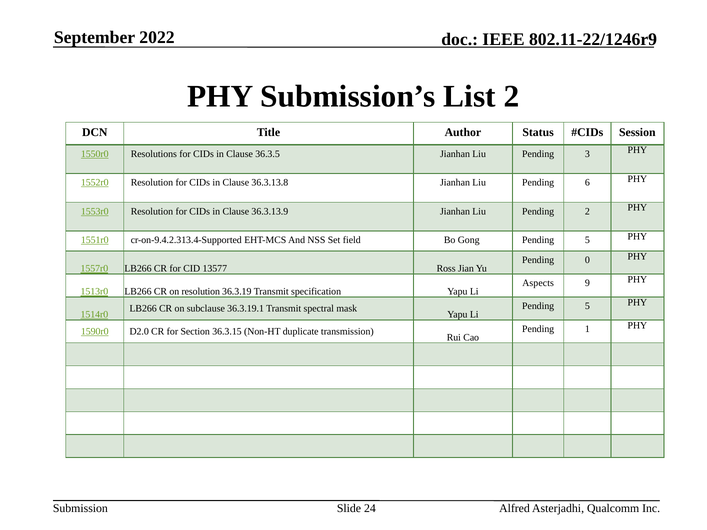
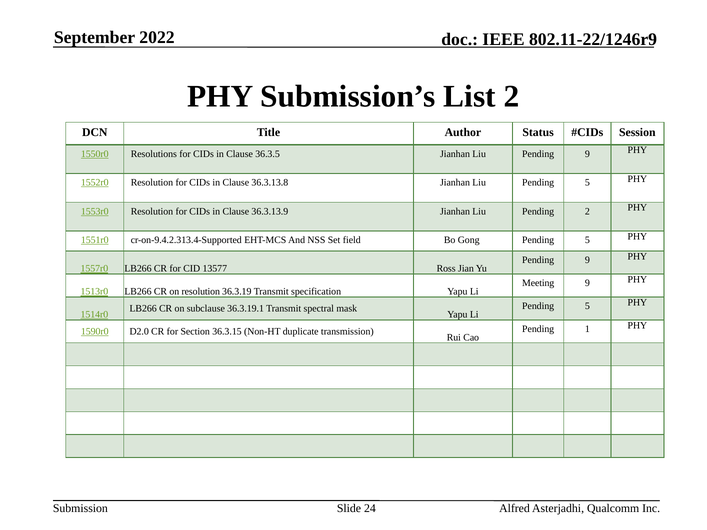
Liu Pending 3: 3 -> 9
Liu Pending 6: 6 -> 5
0 at (587, 260): 0 -> 9
Aspects: Aspects -> Meeting
